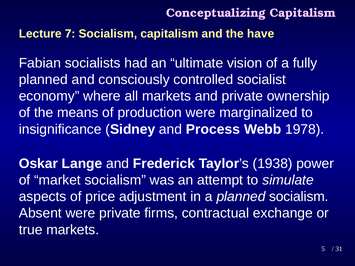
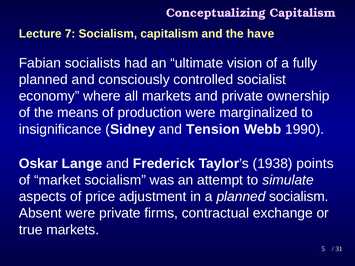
Process: Process -> Tension
1978: 1978 -> 1990
power: power -> points
